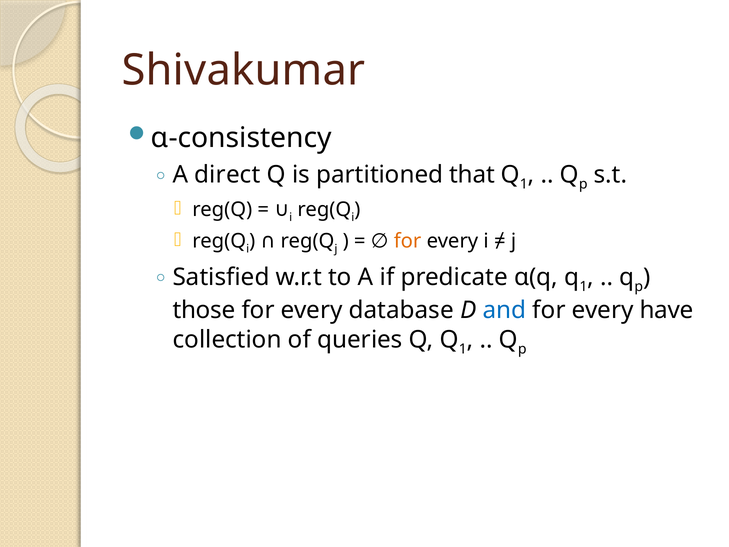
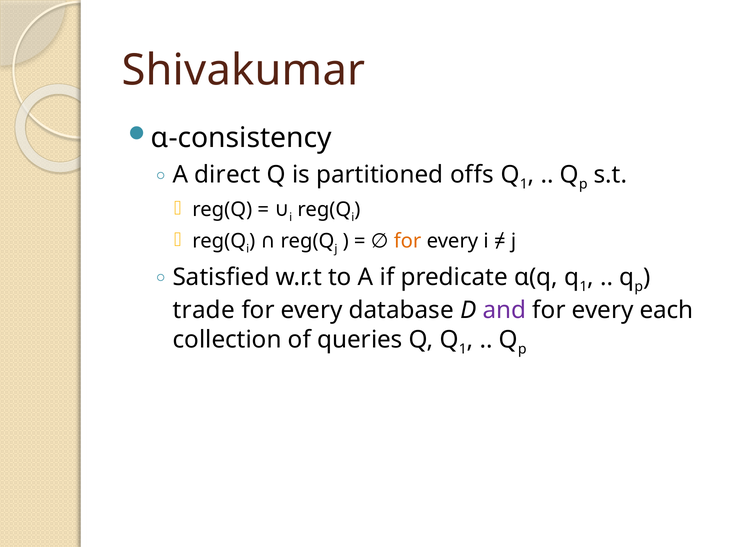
that: that -> offs
those: those -> trade
and colour: blue -> purple
have: have -> each
